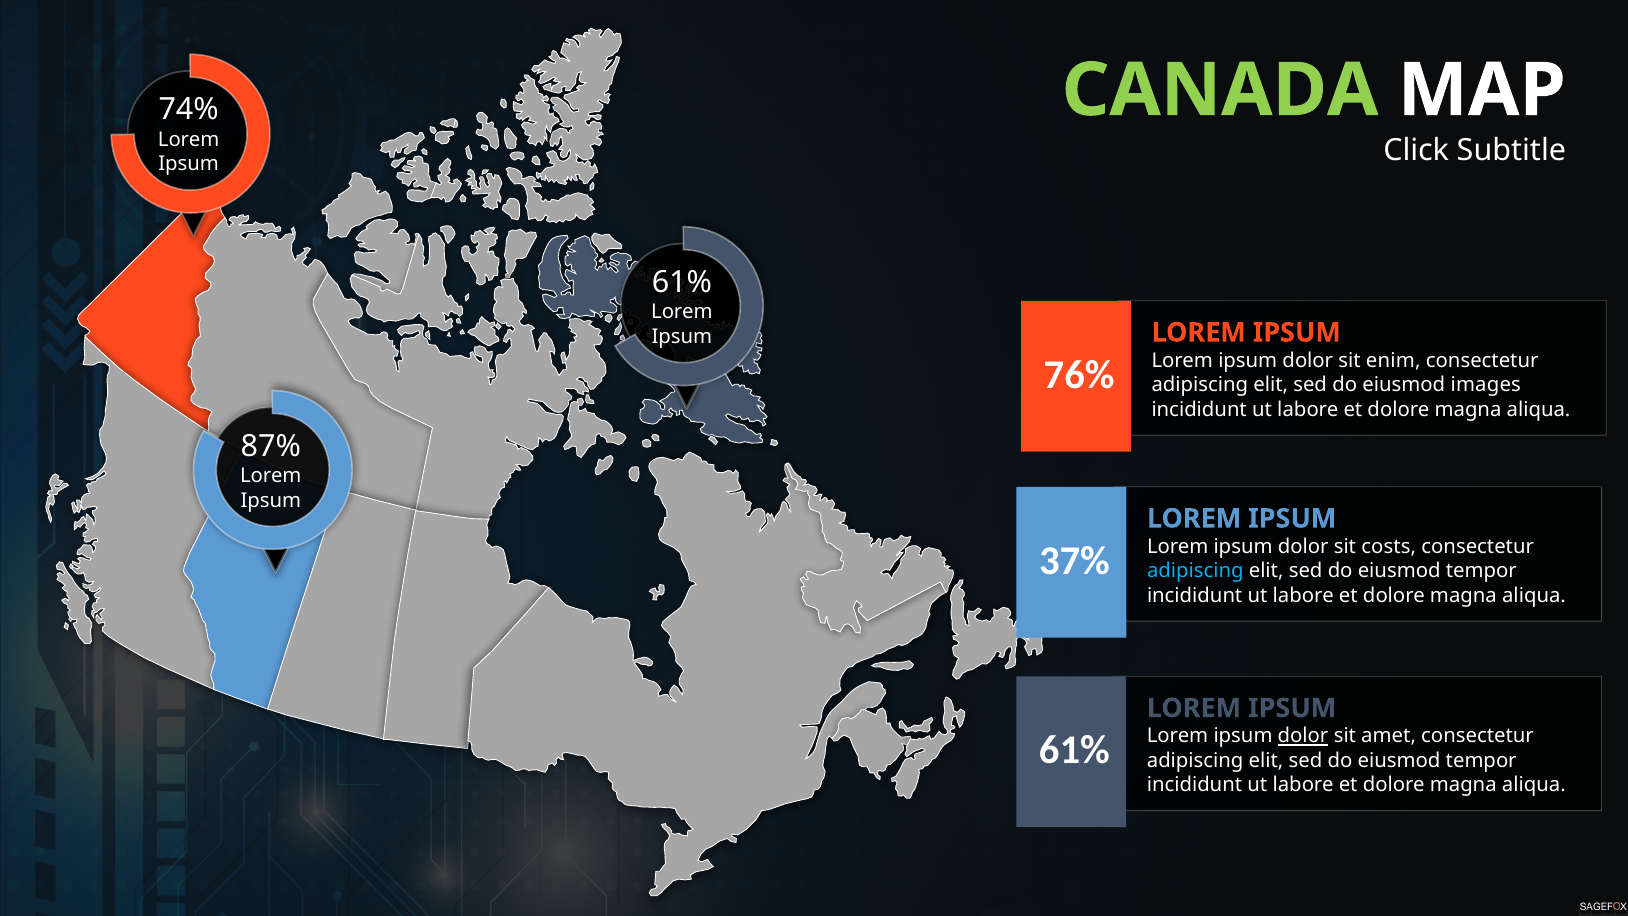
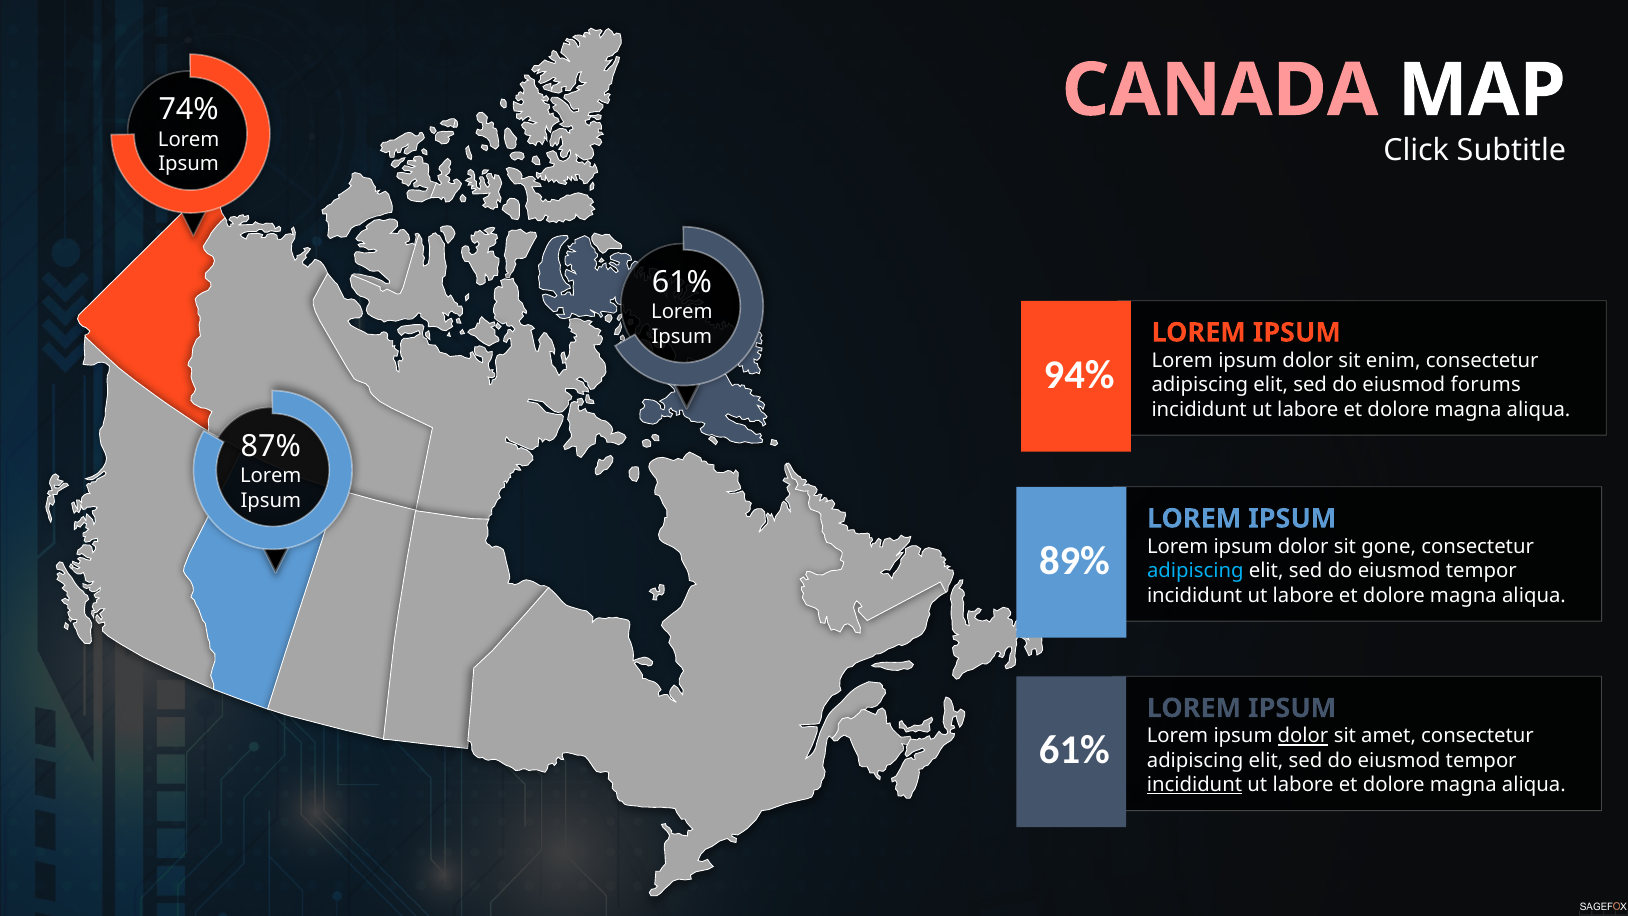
CANADA colour: light green -> pink
76%: 76% -> 94%
images: images -> forums
costs: costs -> gone
37%: 37% -> 89%
incididunt at (1195, 785) underline: none -> present
